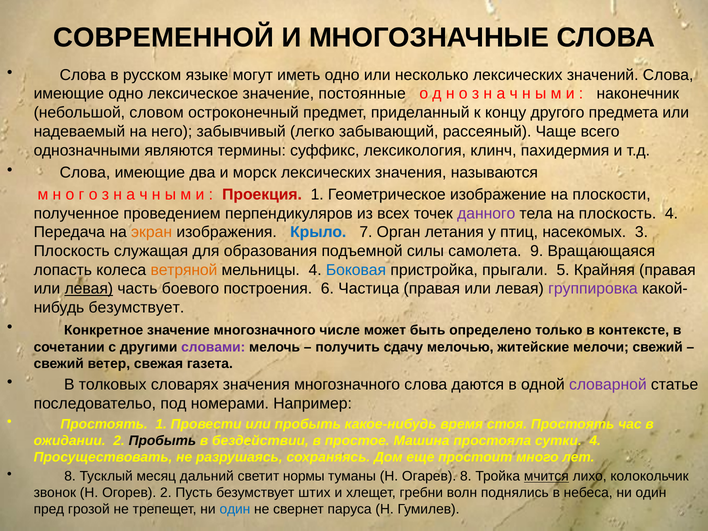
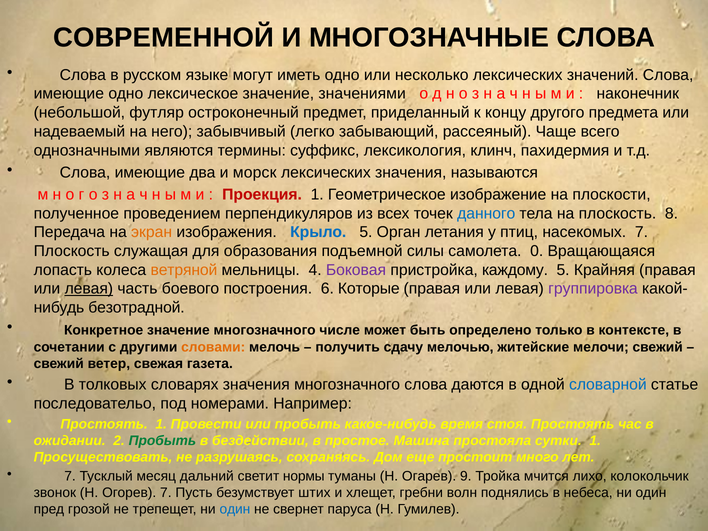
постоянные: постоянные -> значениями
словом: словом -> футляр
данного colour: purple -> blue
плоскость 4: 4 -> 8
Крыло 7: 7 -> 5
насекомых 3: 3 -> 7
9: 9 -> 0
Боковая colour: blue -> purple
прыгали: прыгали -> каждому
Частица: Частица -> Которые
безумствует at (136, 308): безумствует -> безотрадной
словами colour: purple -> orange
словарной colour: purple -> blue
Пробыть at (162, 440) colour: black -> green
сутки 4: 4 -> 1
8 at (70, 476): 8 -> 7
Огарев 8: 8 -> 9
мчится underline: present -> none
Огорев 2: 2 -> 7
